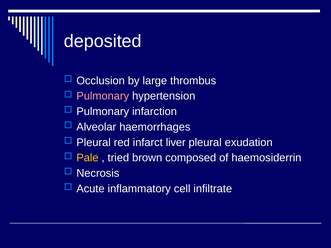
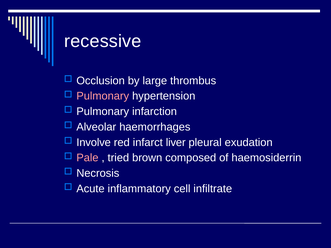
deposited: deposited -> recessive
Pleural at (94, 143): Pleural -> Involve
Pale colour: yellow -> pink
